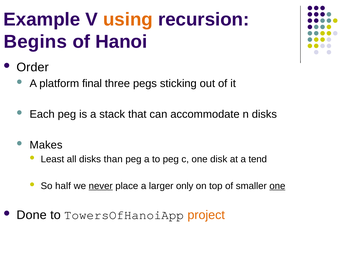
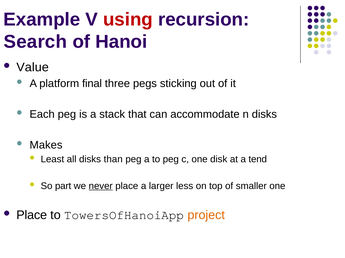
using colour: orange -> red
Begins: Begins -> Search
Order: Order -> Value
half: half -> part
only: only -> less
one at (277, 186) underline: present -> none
Done at (32, 216): Done -> Place
